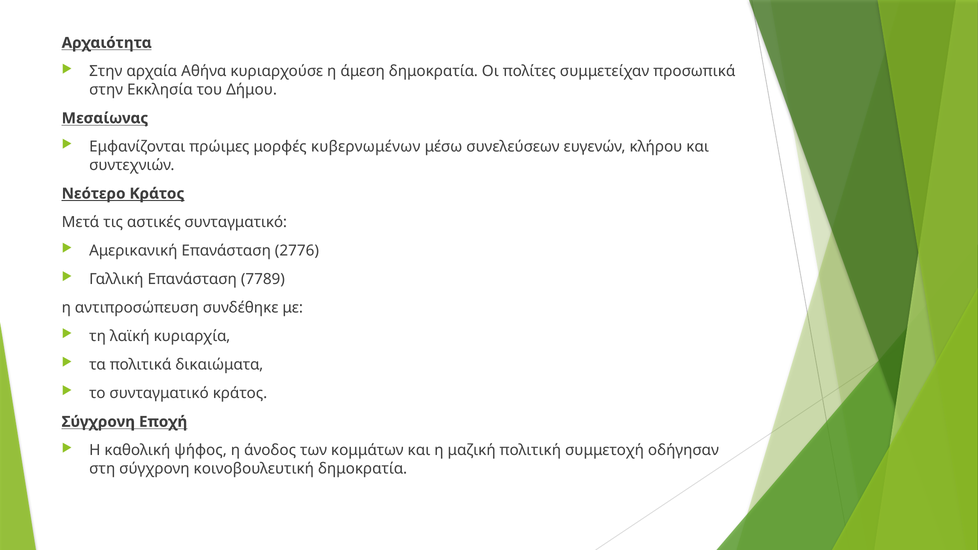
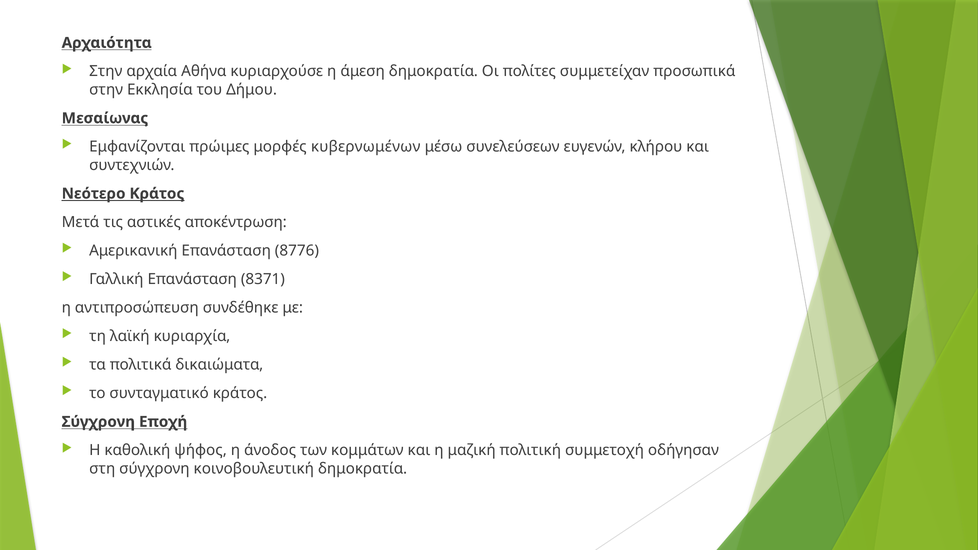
αστικές συνταγματικό: συνταγματικό -> αποκέντρωση
2776: 2776 -> 8776
7789: 7789 -> 8371
